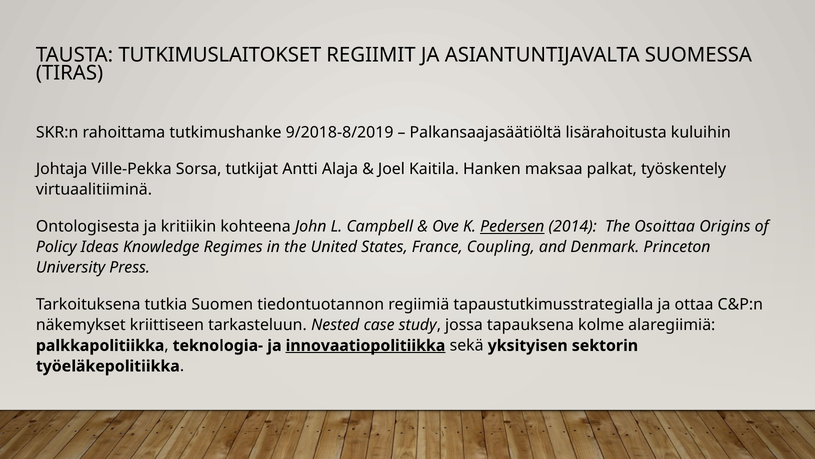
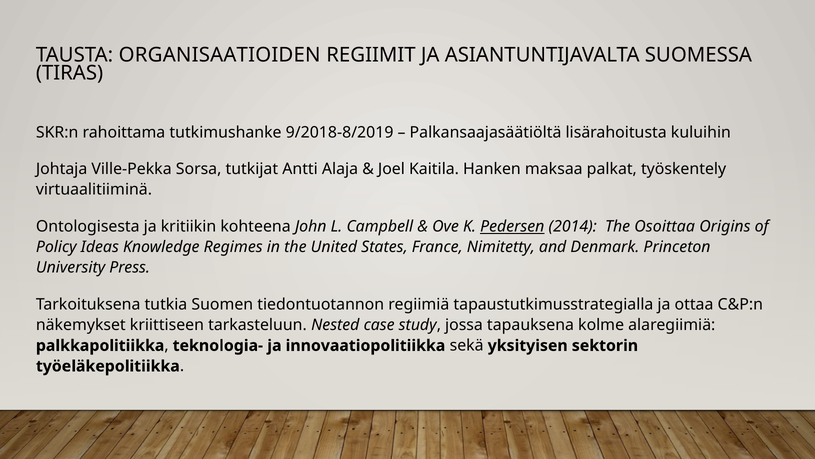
TUTKIMUSLAITOKSET: TUTKIMUSLAITOKSET -> ORGANISAATIOIDEN
Coupling: Coupling -> Nimitetty
innovaatiopolitiikka underline: present -> none
